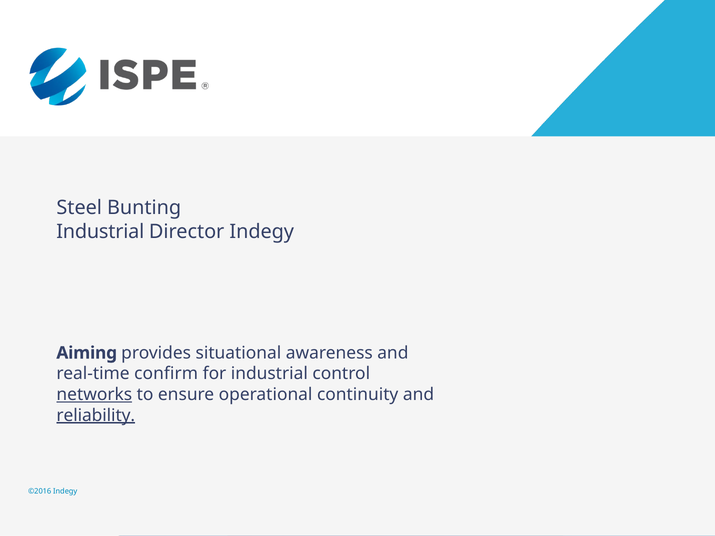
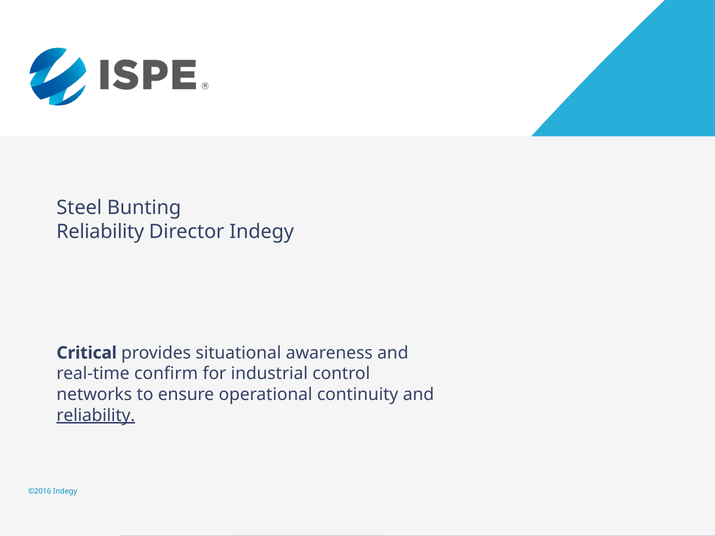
Industrial at (100, 232): Industrial -> Reliability
Aiming: Aiming -> Critical
networks underline: present -> none
